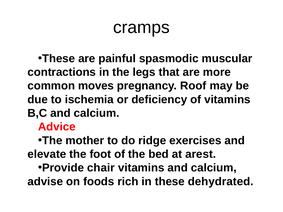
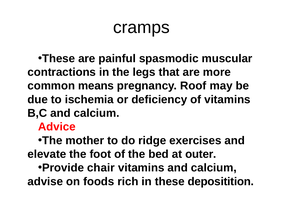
moves: moves -> means
arest: arest -> outer
dehydrated: dehydrated -> depositition
